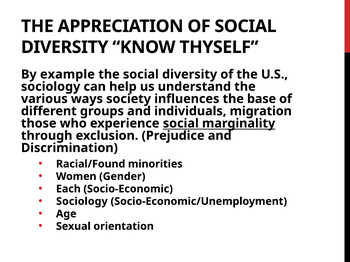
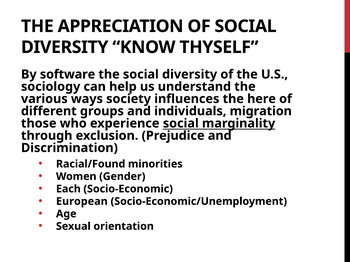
example: example -> software
base: base -> here
Sociology at (82, 202): Sociology -> European
